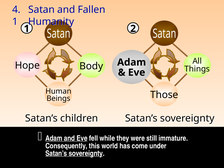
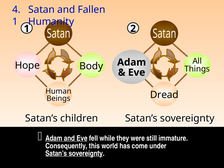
Those: Those -> Dread
